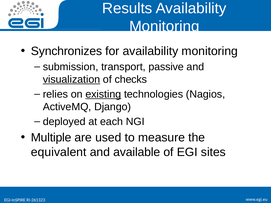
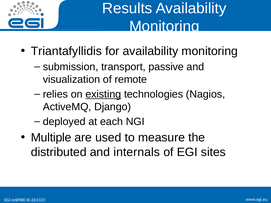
Synchronizes: Synchronizes -> Triantafyllidis
visualization underline: present -> none
checks: checks -> remote
equivalent: equivalent -> distributed
available: available -> internals
